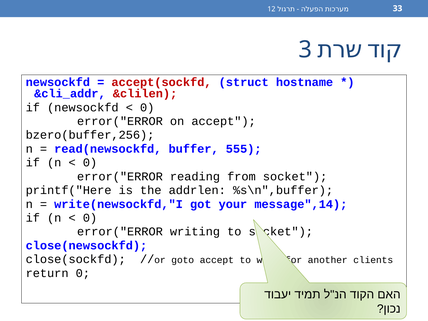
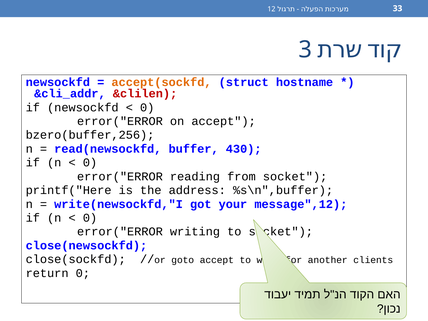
accept(sockfd colour: red -> orange
555: 555 -> 430
addrlen: addrlen -> address
message",14: message",14 -> message",12
